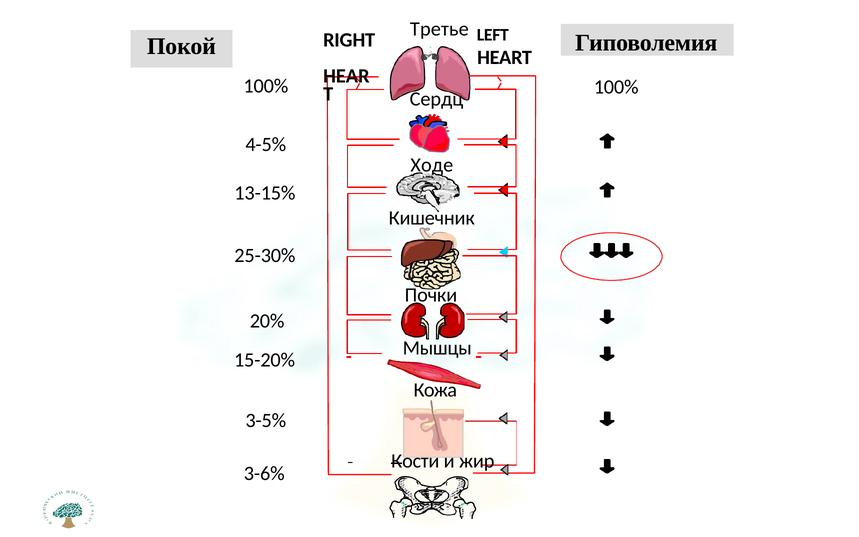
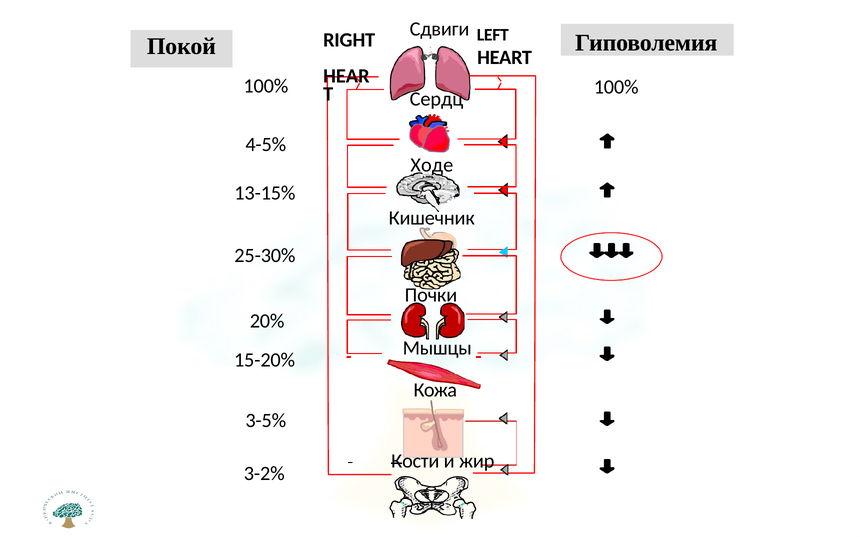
Третье: Третье -> Сдвиги
3-6%: 3-6% -> 3-2%
